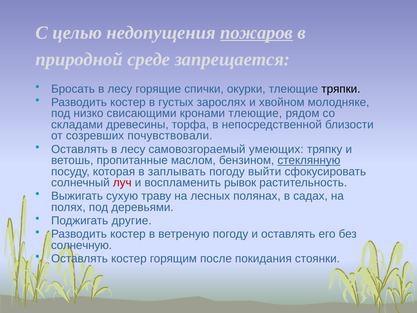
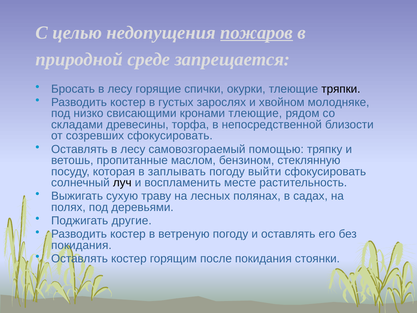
созревших почувствовали: почувствовали -> сфокусировать
умеющих: умеющих -> помощью
стеклянную underline: present -> none
луч colour: red -> black
рывок: рывок -> месте
солнечную at (81, 245): солнечную -> покидания
